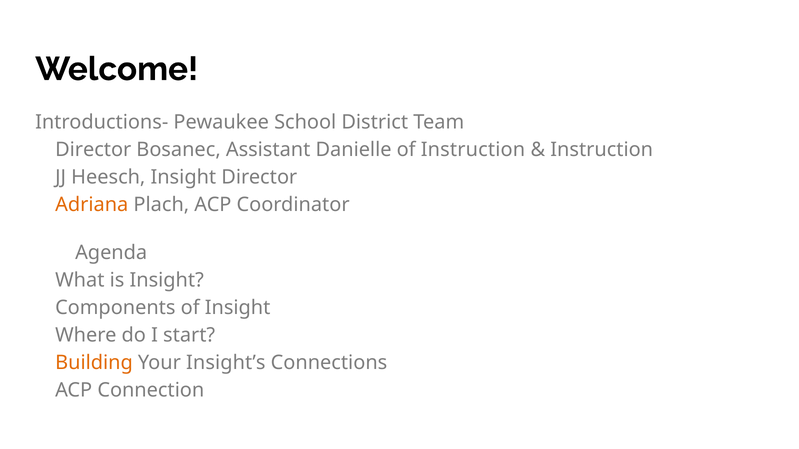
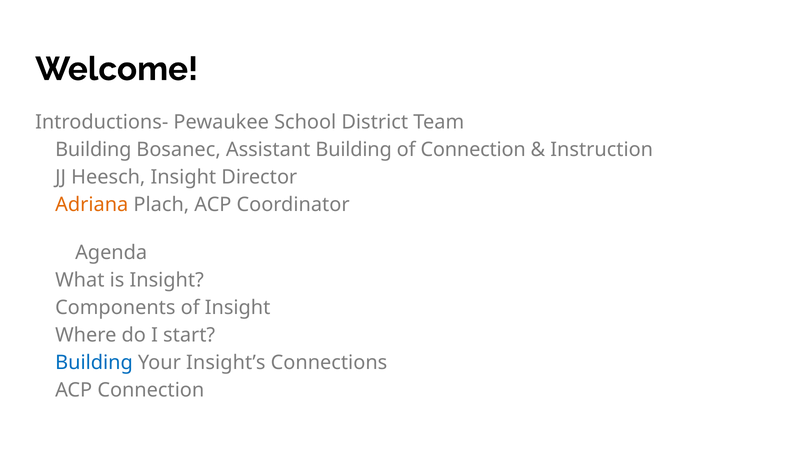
Director at (93, 150): Director -> Building
Assistant Danielle: Danielle -> Building
of Instruction: Instruction -> Connection
Building at (94, 363) colour: orange -> blue
